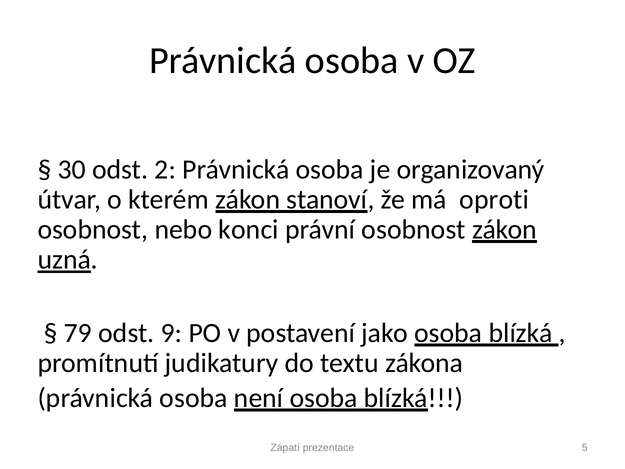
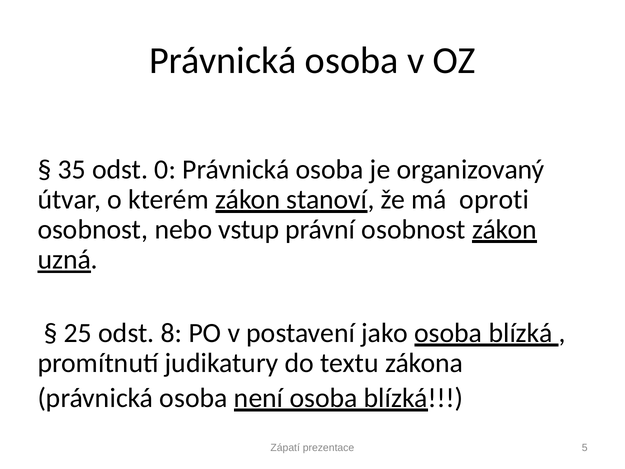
30: 30 -> 35
2: 2 -> 0
konci: konci -> vstup
79: 79 -> 25
9: 9 -> 8
